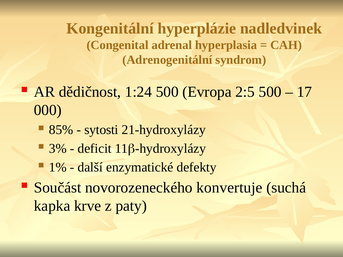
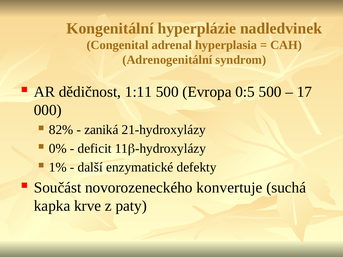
1:24: 1:24 -> 1:11
2:5: 2:5 -> 0:5
85%: 85% -> 82%
sytosti: sytosti -> zaniká
3%: 3% -> 0%
